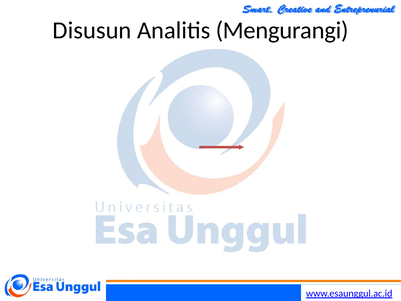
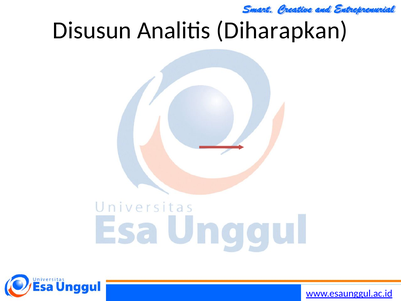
Mengurangi: Mengurangi -> Diharapkan
